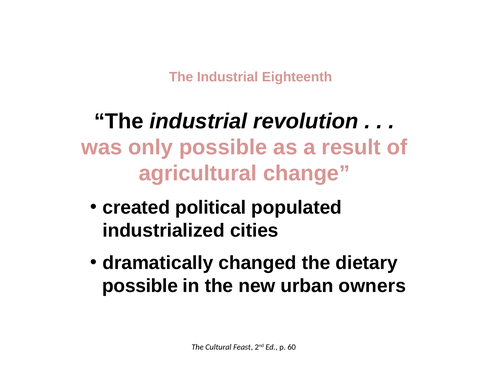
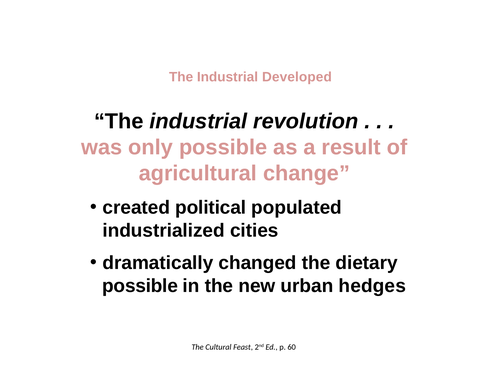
Eighteenth: Eighteenth -> Developed
owners: owners -> hedges
